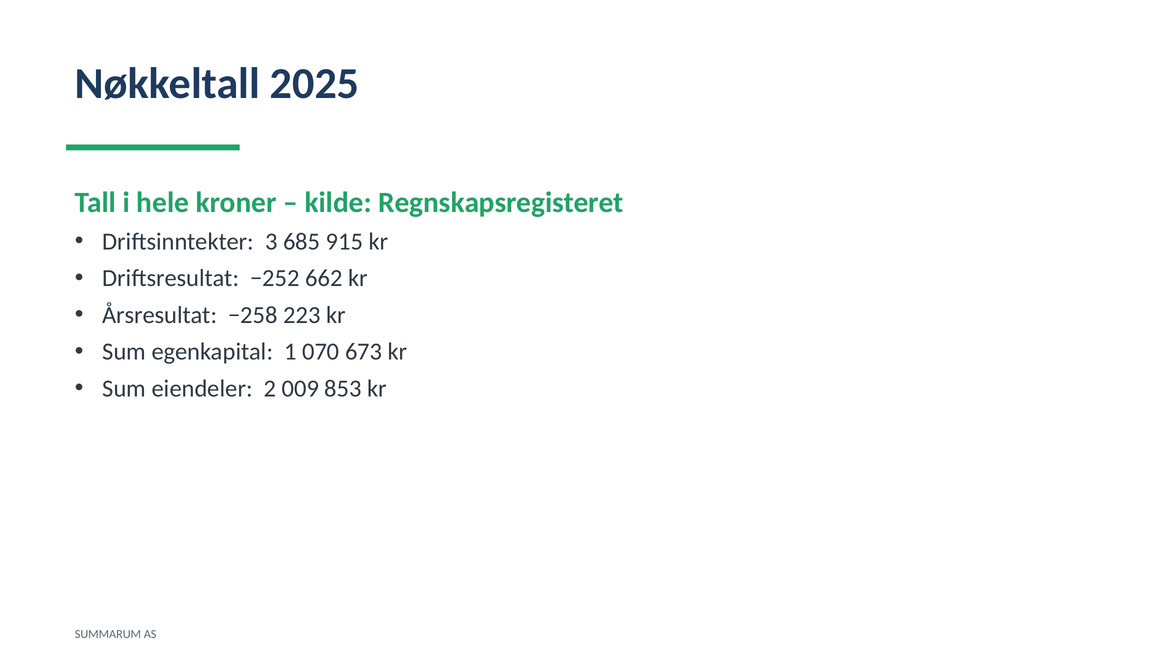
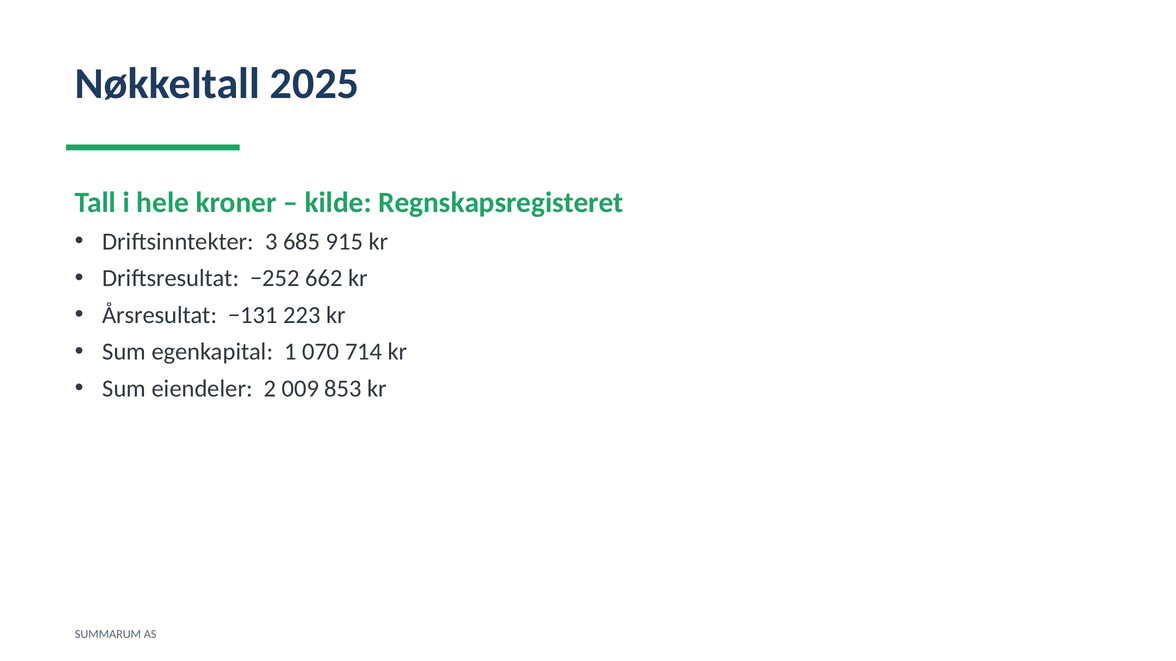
−258: −258 -> −131
673: 673 -> 714
